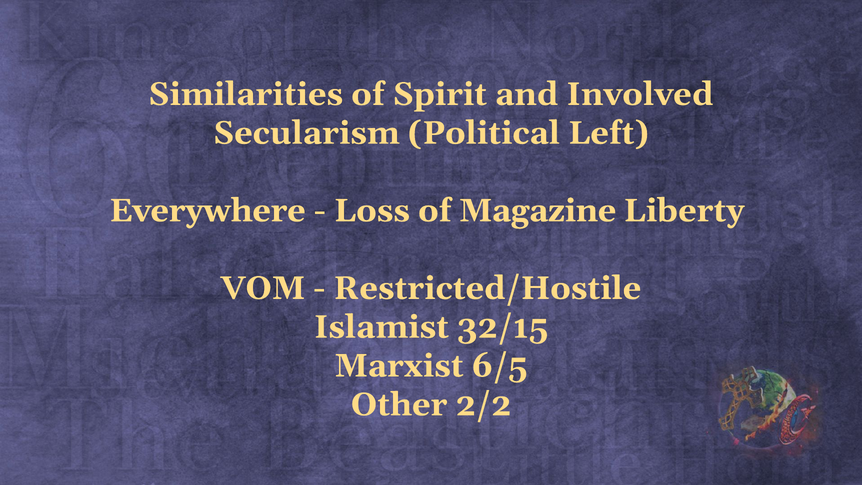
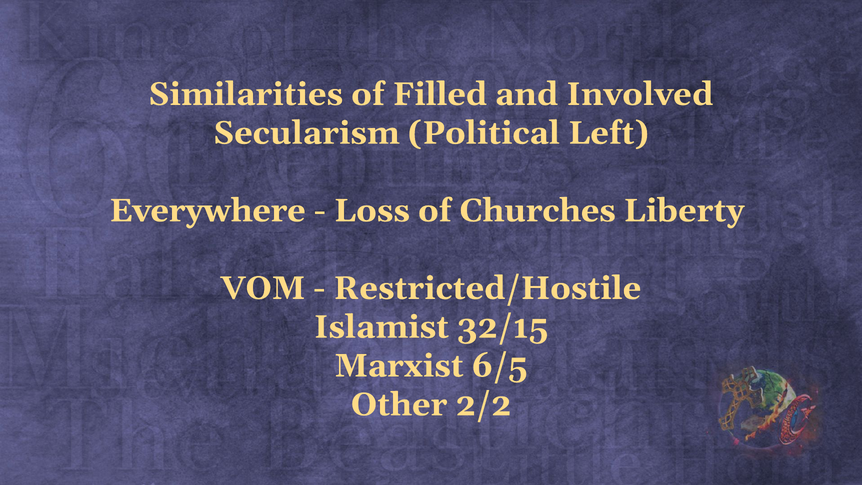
Spirit: Spirit -> Filled
Magazine: Magazine -> Churches
